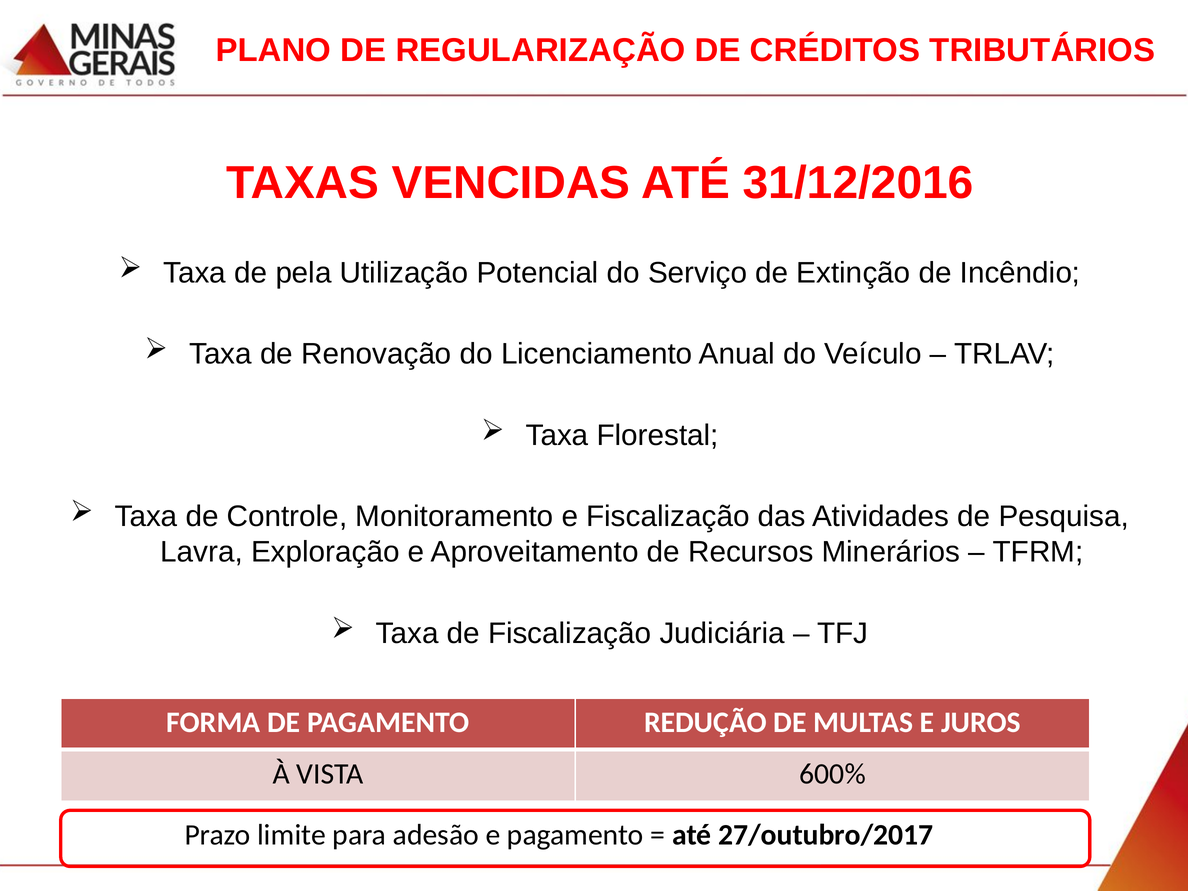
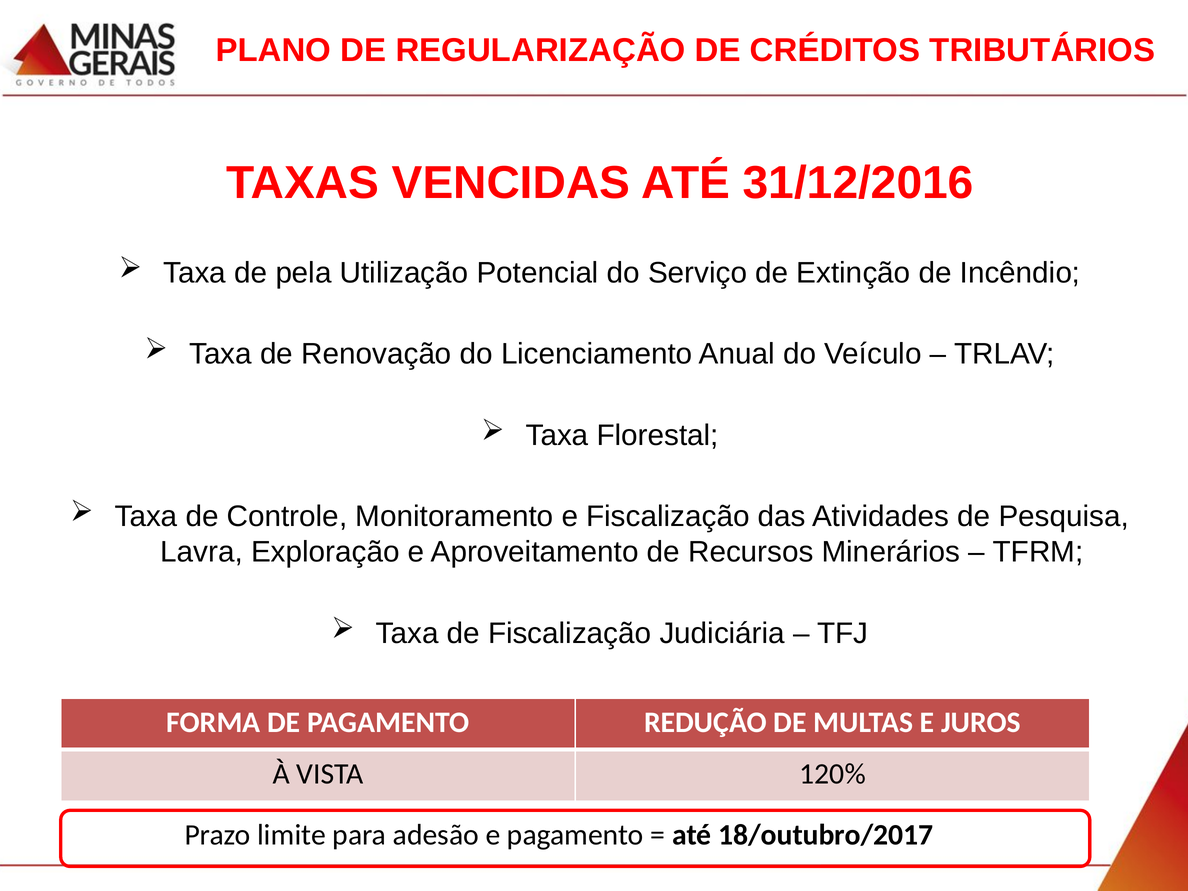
600%: 600% -> 120%
27/outubro/2017: 27/outubro/2017 -> 18/outubro/2017
